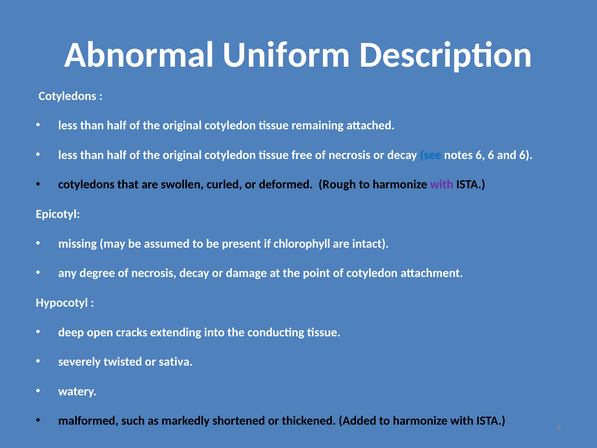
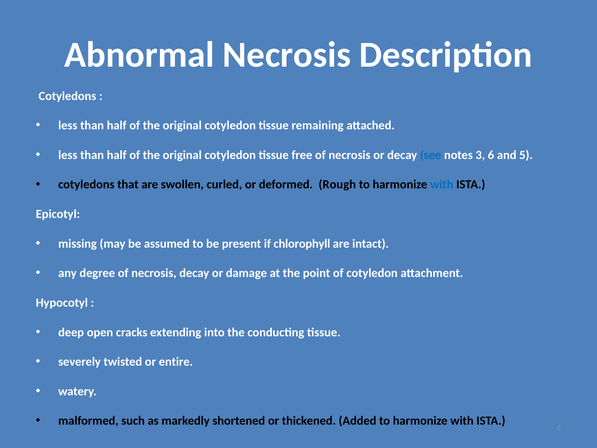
Abnormal Uniform: Uniform -> Necrosis
notes 6: 6 -> 3
and 6: 6 -> 5
with at (442, 184) colour: purple -> blue
sativa: sativa -> entire
